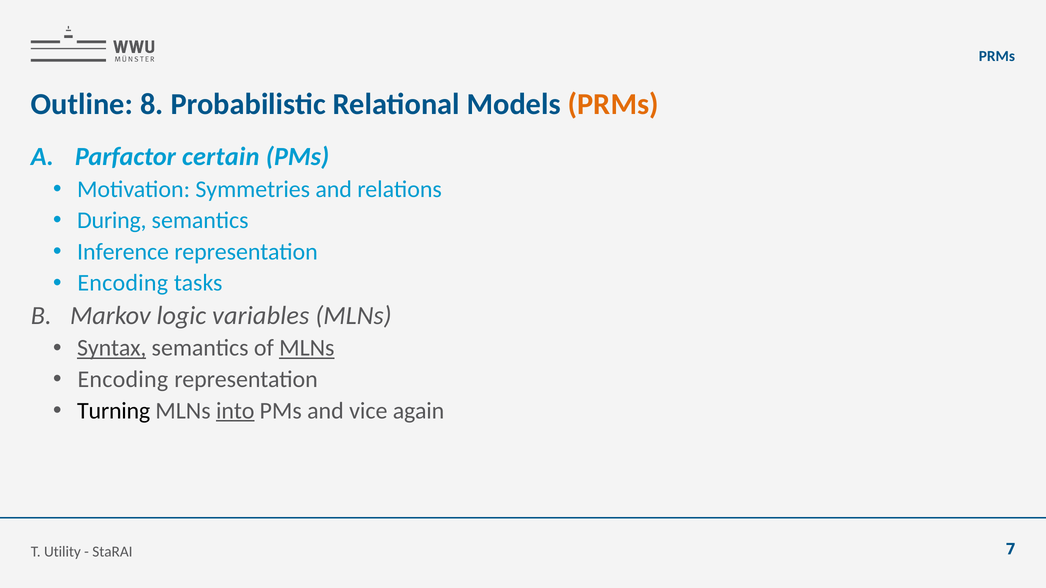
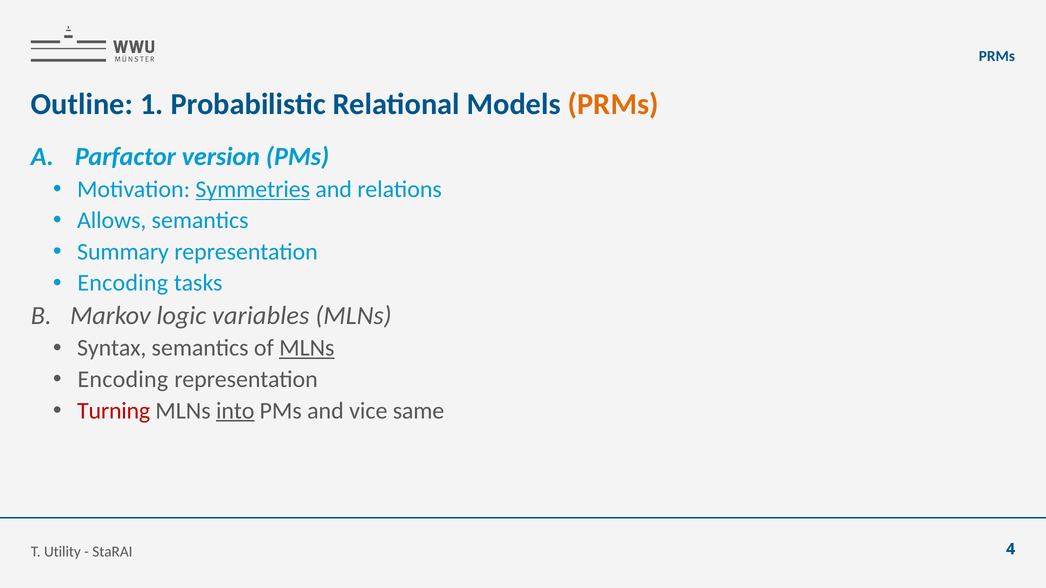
8: 8 -> 1
certain: certain -> version
Symmetries underline: none -> present
During: During -> Allows
Inference: Inference -> Summary
Syntax underline: present -> none
Turning colour: black -> red
again: again -> same
7: 7 -> 4
